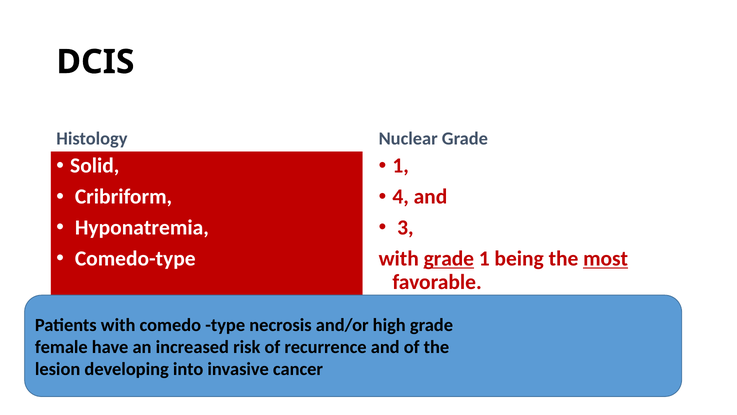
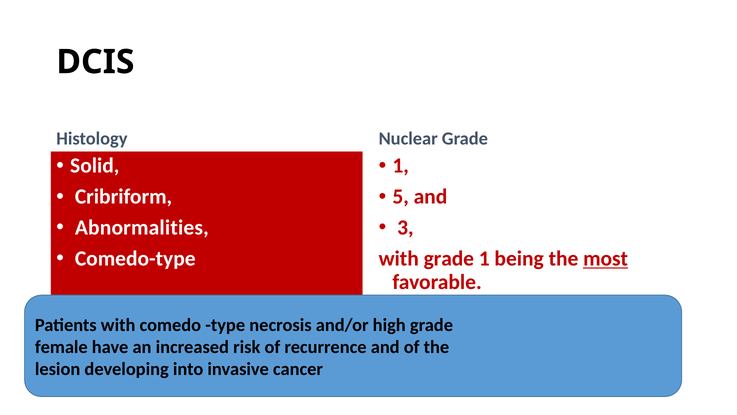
4: 4 -> 5
Hyponatremia: Hyponatremia -> Abnormalities
grade at (449, 258) underline: present -> none
